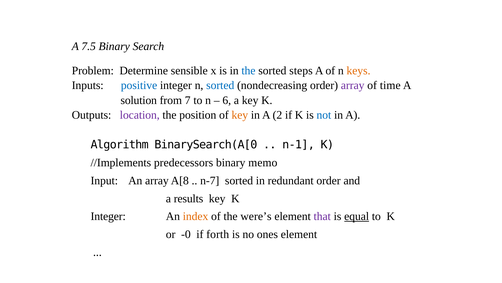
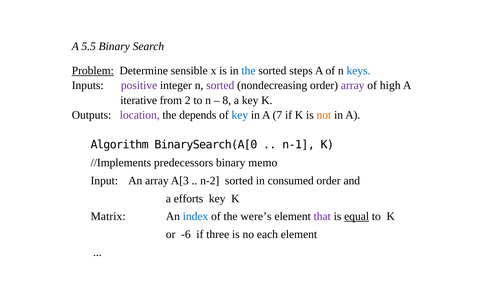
7.5: 7.5 -> 5.5
Problem underline: none -> present
keys colour: orange -> blue
positive colour: blue -> purple
sorted at (220, 85) colour: blue -> purple
time: time -> high
solution: solution -> iterative
7: 7 -> 2
6: 6 -> 8
position: position -> depends
key at (240, 115) colour: orange -> blue
2: 2 -> 7
not colour: blue -> orange
A[8: A[8 -> A[3
n-7: n-7 -> n-2
redundant: redundant -> consumed
results: results -> efforts
Integer at (108, 216): Integer -> Matrix
index colour: orange -> blue
-0: -0 -> -6
forth: forth -> three
ones: ones -> each
